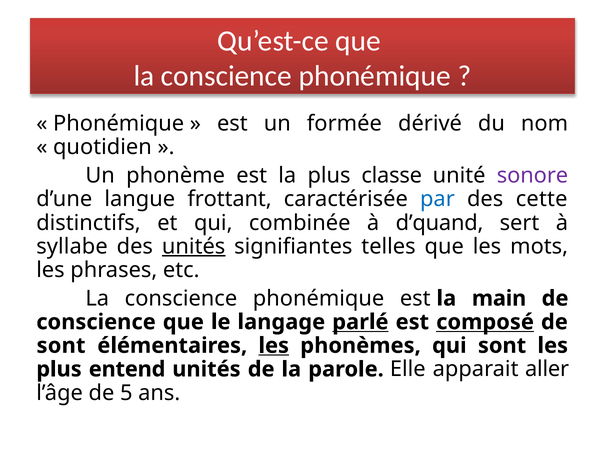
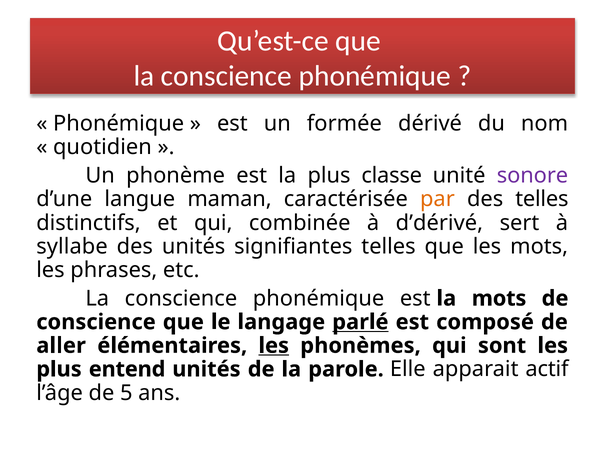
frottant: frottant -> maman
par colour: blue -> orange
des cette: cette -> telles
d’quand: d’quand -> d’dérivé
unités at (194, 246) underline: present -> none
la main: main -> mots
composé underline: present -> none
sont at (61, 345): sont -> aller
aller: aller -> actif
